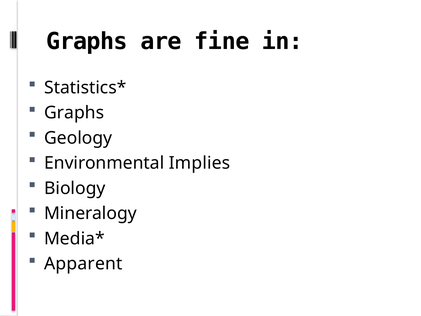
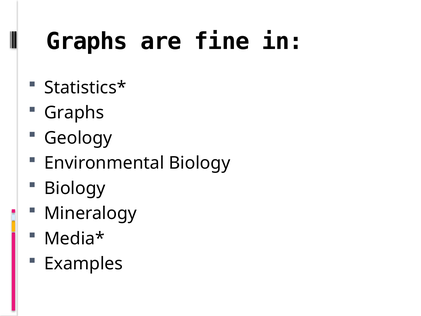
Environmental Implies: Implies -> Biology
Apparent: Apparent -> Examples
